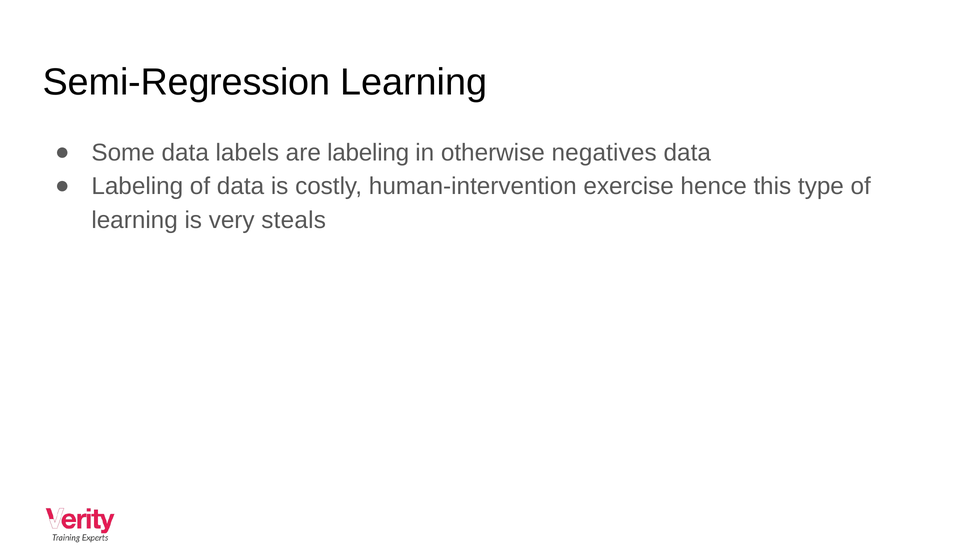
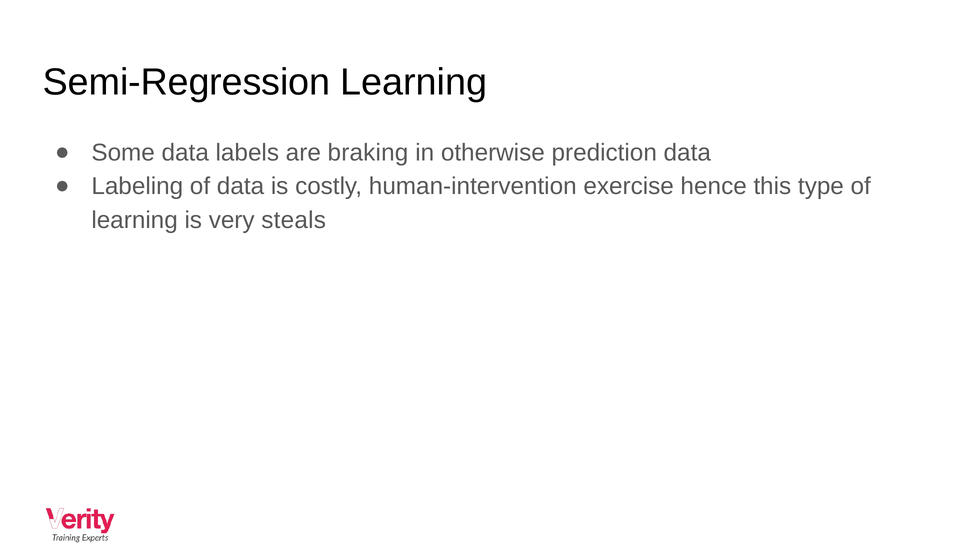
are labeling: labeling -> braking
negatives: negatives -> prediction
